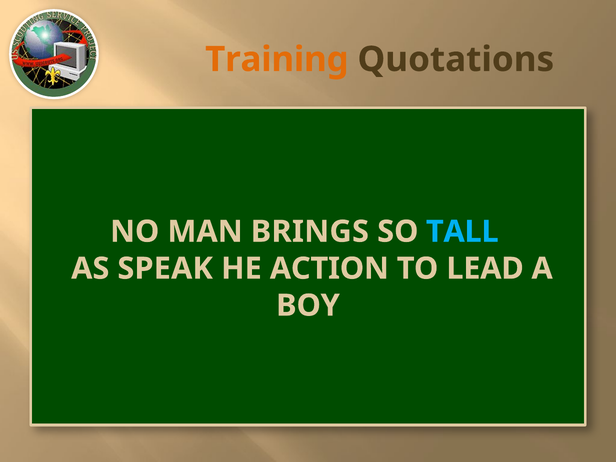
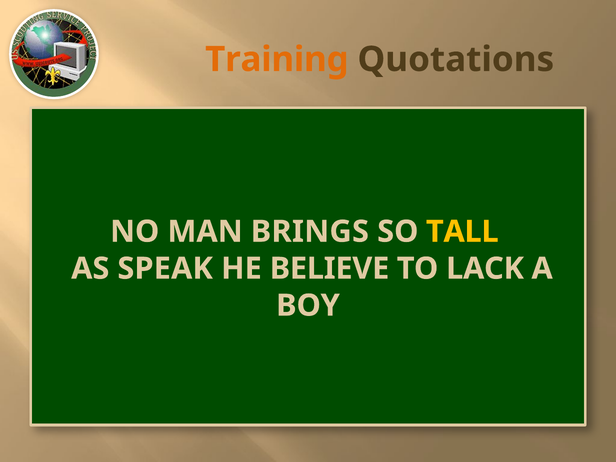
TALL colour: light blue -> yellow
ACTION: ACTION -> BELIEVE
LEAD: LEAD -> LACK
